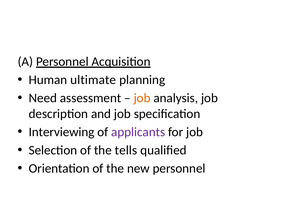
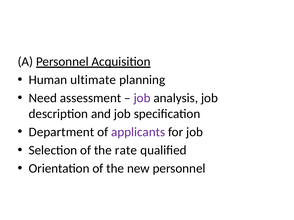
job at (142, 98) colour: orange -> purple
Interviewing: Interviewing -> Department
tells: tells -> rate
